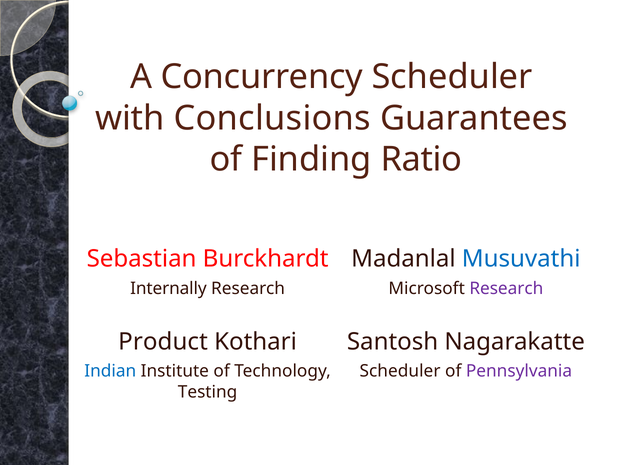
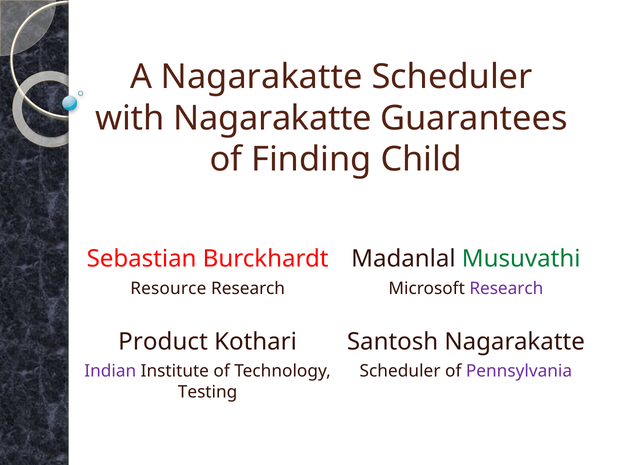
A Concurrency: Concurrency -> Nagarakatte
with Conclusions: Conclusions -> Nagarakatte
Ratio: Ratio -> Child
Musuvathi colour: blue -> green
Internally: Internally -> Resource
Indian colour: blue -> purple
